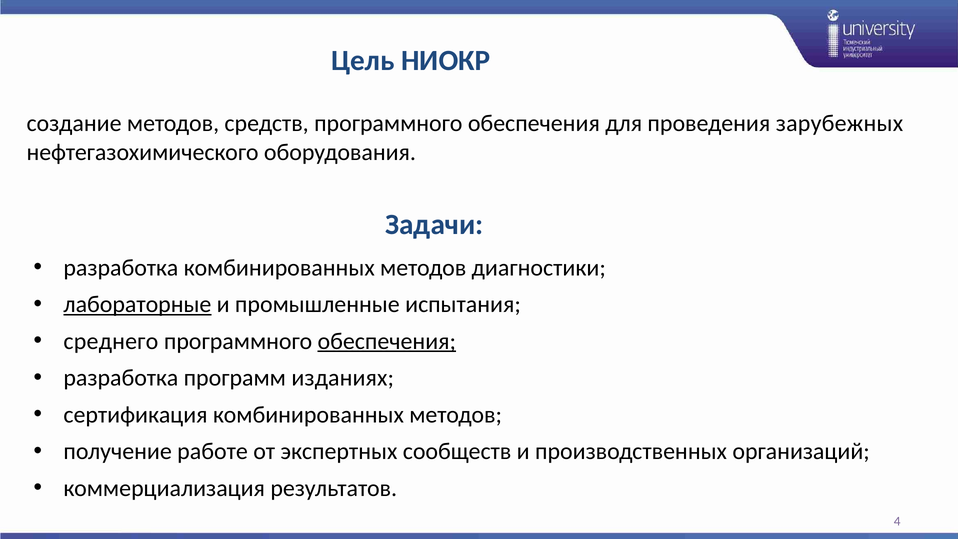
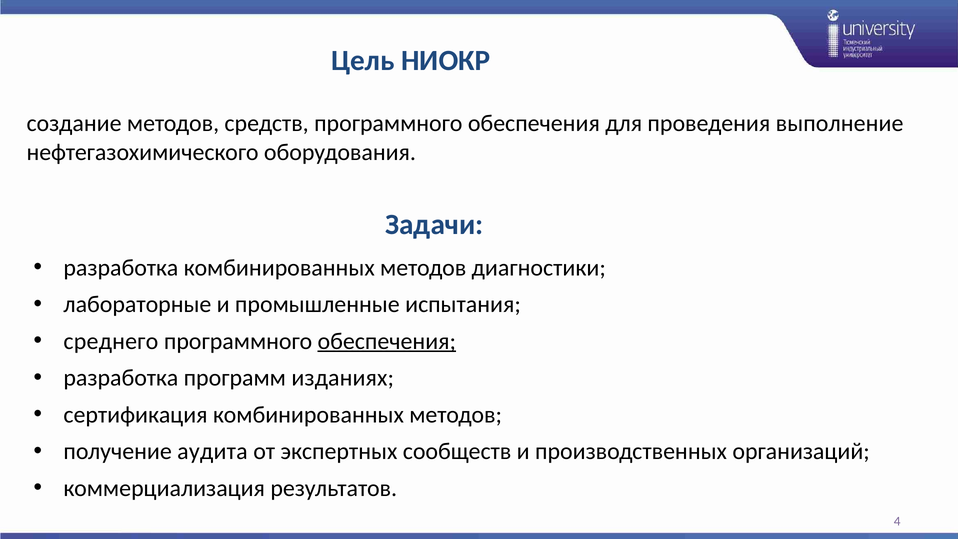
зарубежных: зарубежных -> выполнение
лабораторные underline: present -> none
работе: работе -> аудита
